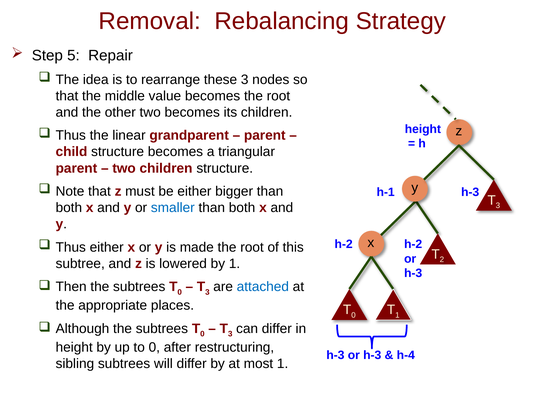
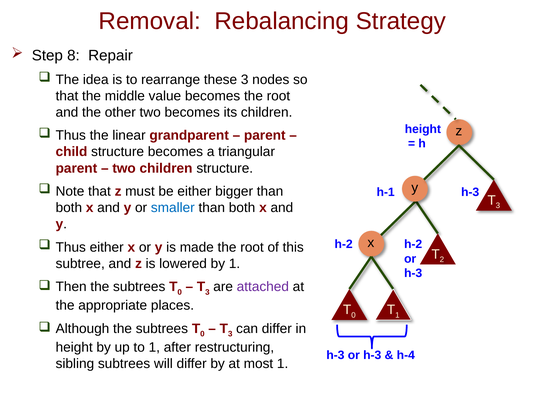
5: 5 -> 8
attached colour: blue -> purple
to 0: 0 -> 1
